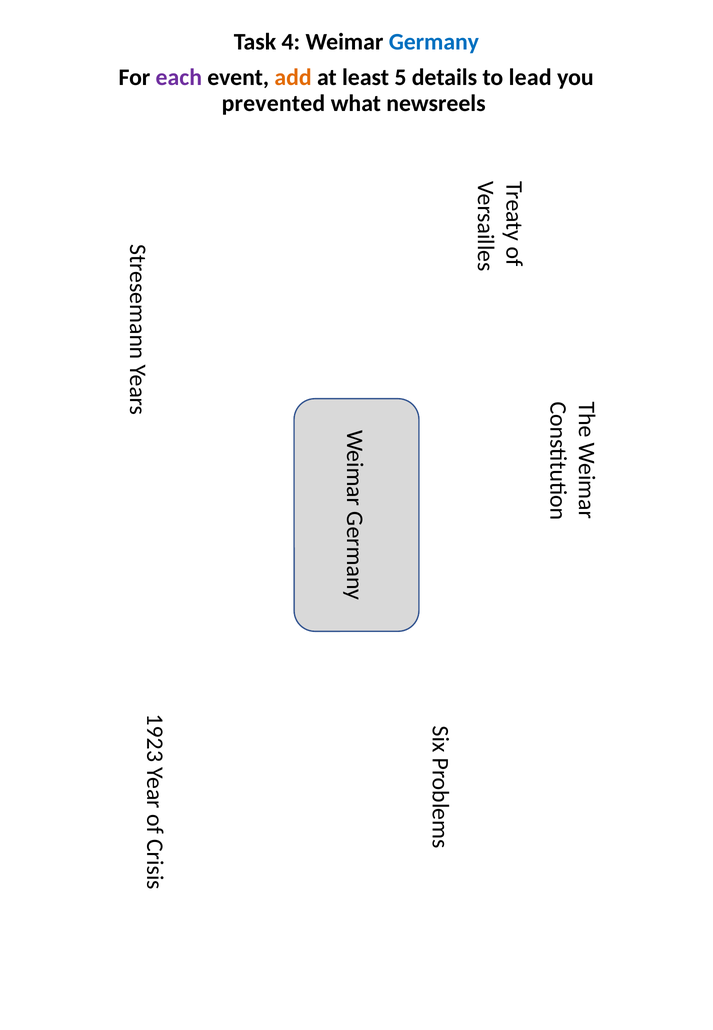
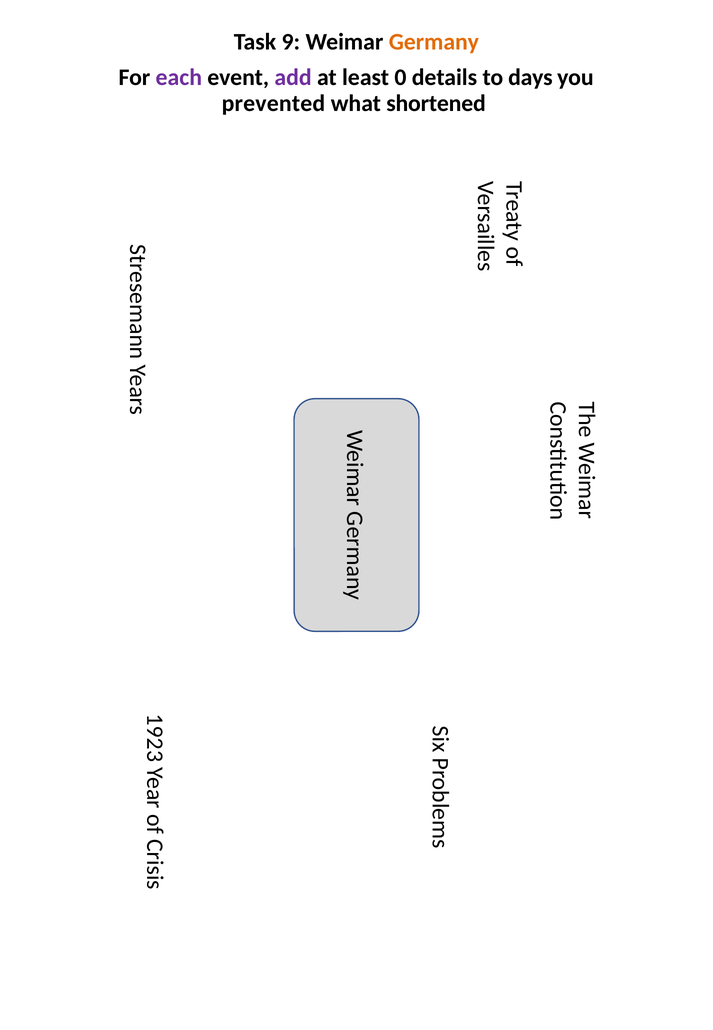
Task 4: 4 -> 9
Germany colour: blue -> orange
add colour: orange -> purple
5: 5 -> 0
lead: lead -> days
newsreels: newsreels -> shortened
